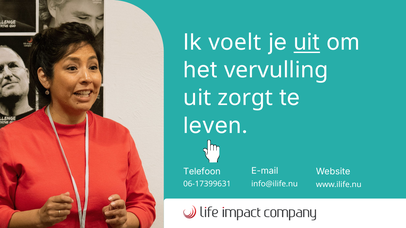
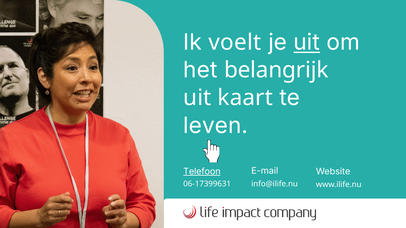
vervulling: vervulling -> belangrijk
zorgt: zorgt -> kaart
Telefoon underline: none -> present
